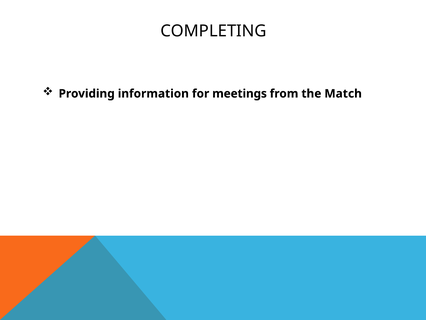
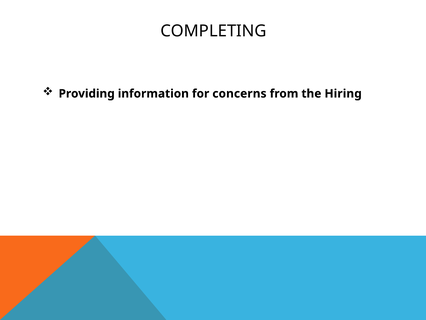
meetings: meetings -> concerns
Match: Match -> Hiring
